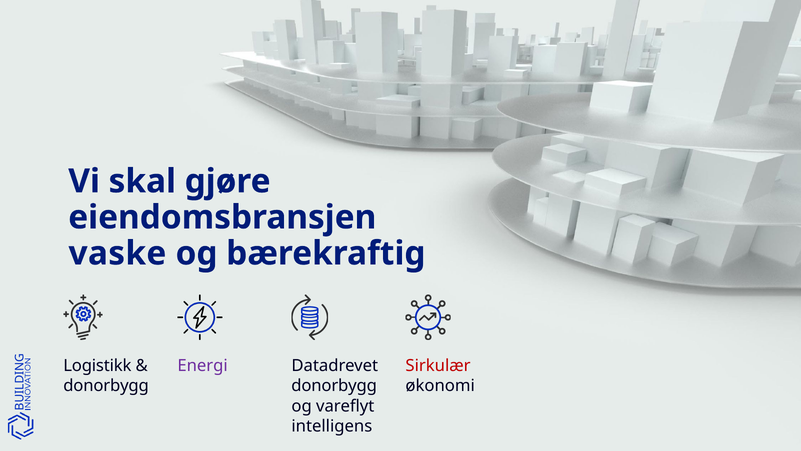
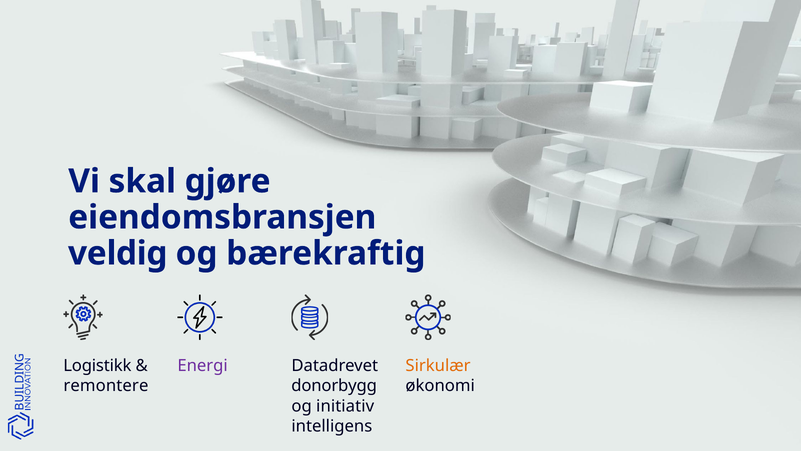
vaske: vaske -> veldig
Sirkulær colour: red -> orange
donorbygg at (106, 386): donorbygg -> remontere
vareflyt: vareflyt -> initiativ
